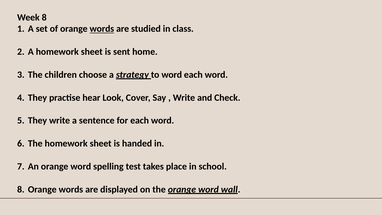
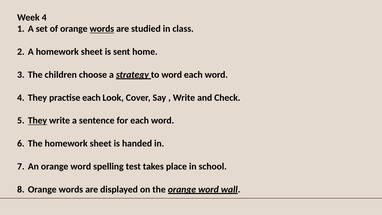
Week 8: 8 -> 4
practise hear: hear -> each
They at (37, 121) underline: none -> present
